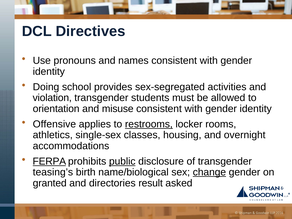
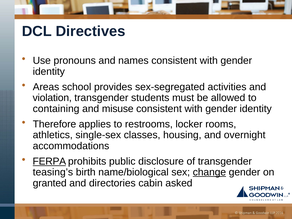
Doing: Doing -> Areas
orientation: orientation -> containing
Offensive: Offensive -> Therefore
restrooms underline: present -> none
public underline: present -> none
result: result -> cabin
